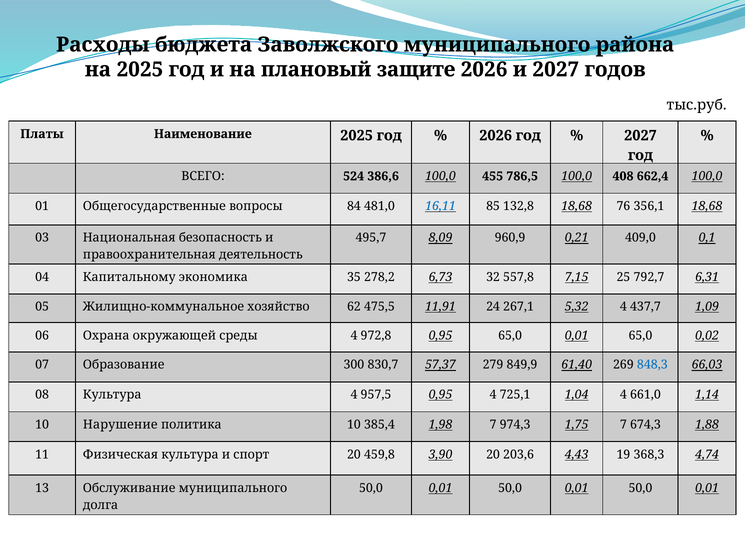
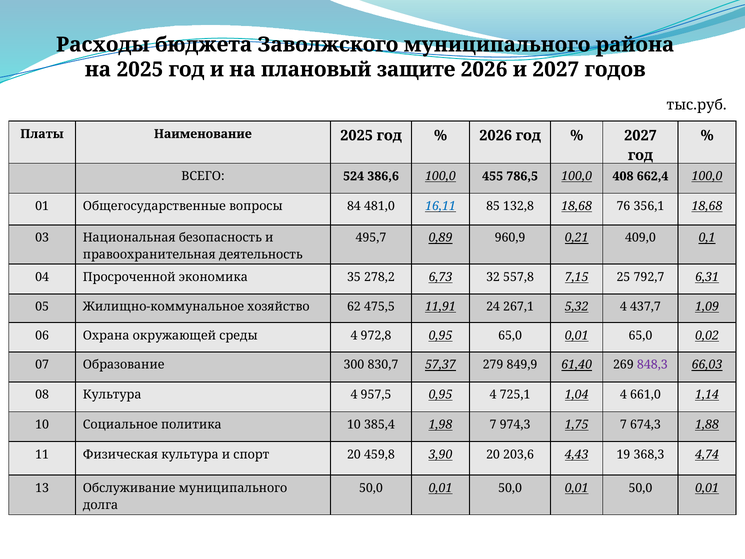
8,09: 8,09 -> 0,89
Капитальному: Капитальному -> Просроченной
848,3 colour: blue -> purple
Нарушение: Нарушение -> Социальное
